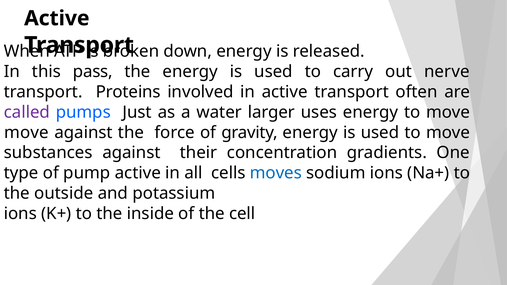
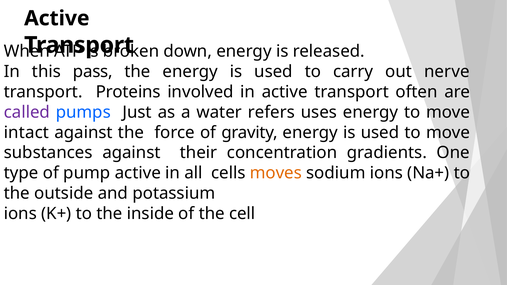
larger: larger -> refers
move at (26, 133): move -> intact
moves colour: blue -> orange
